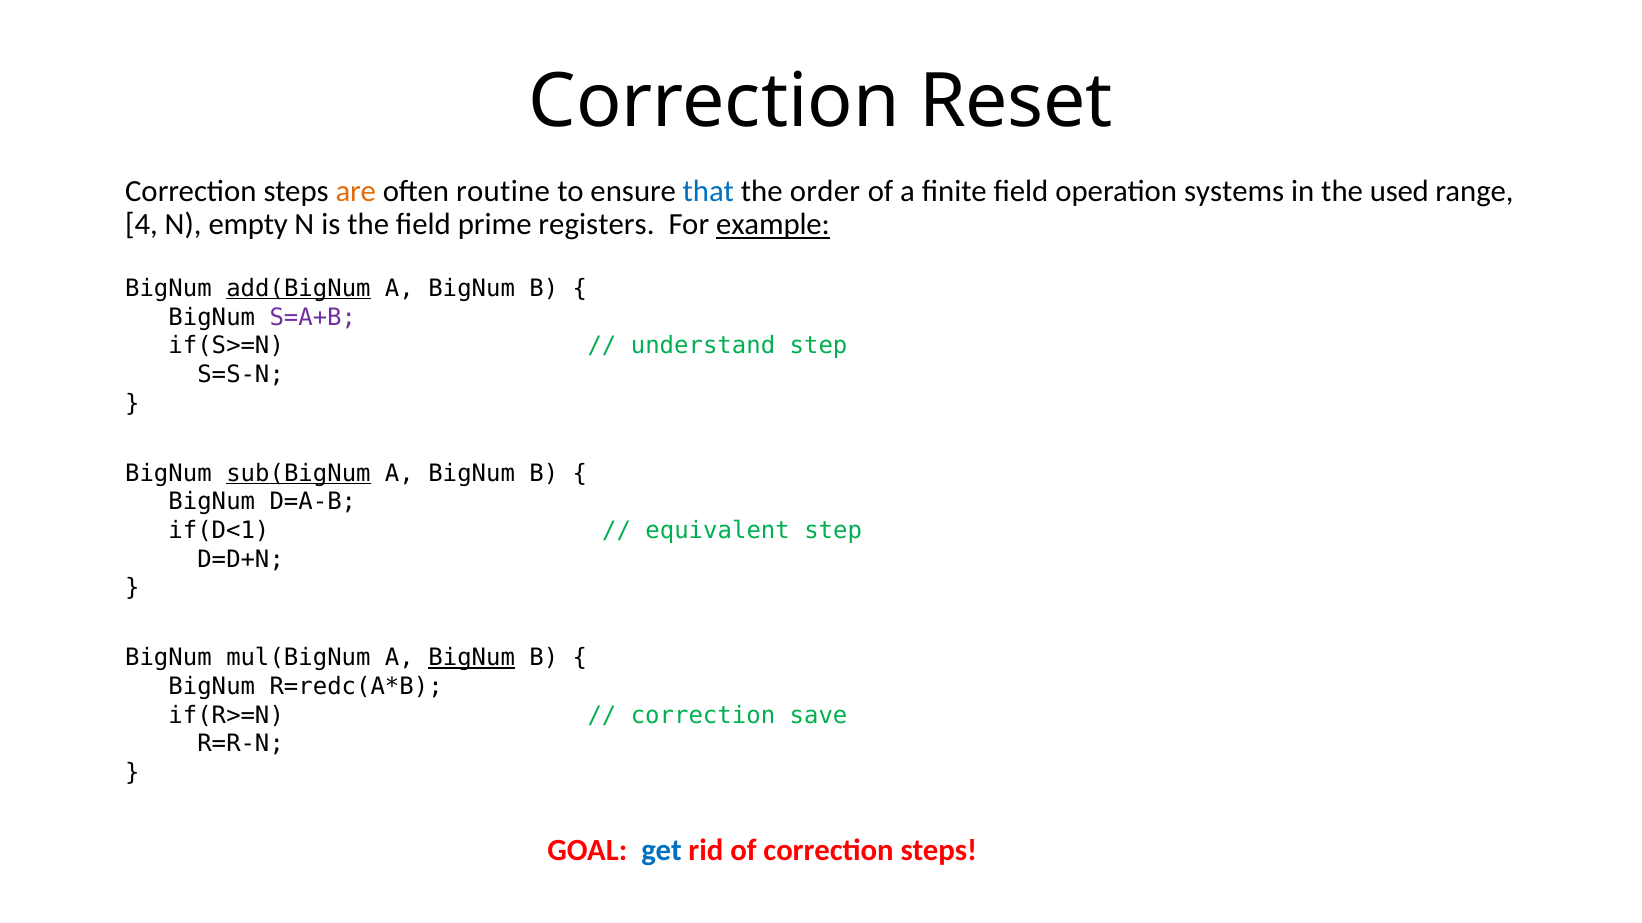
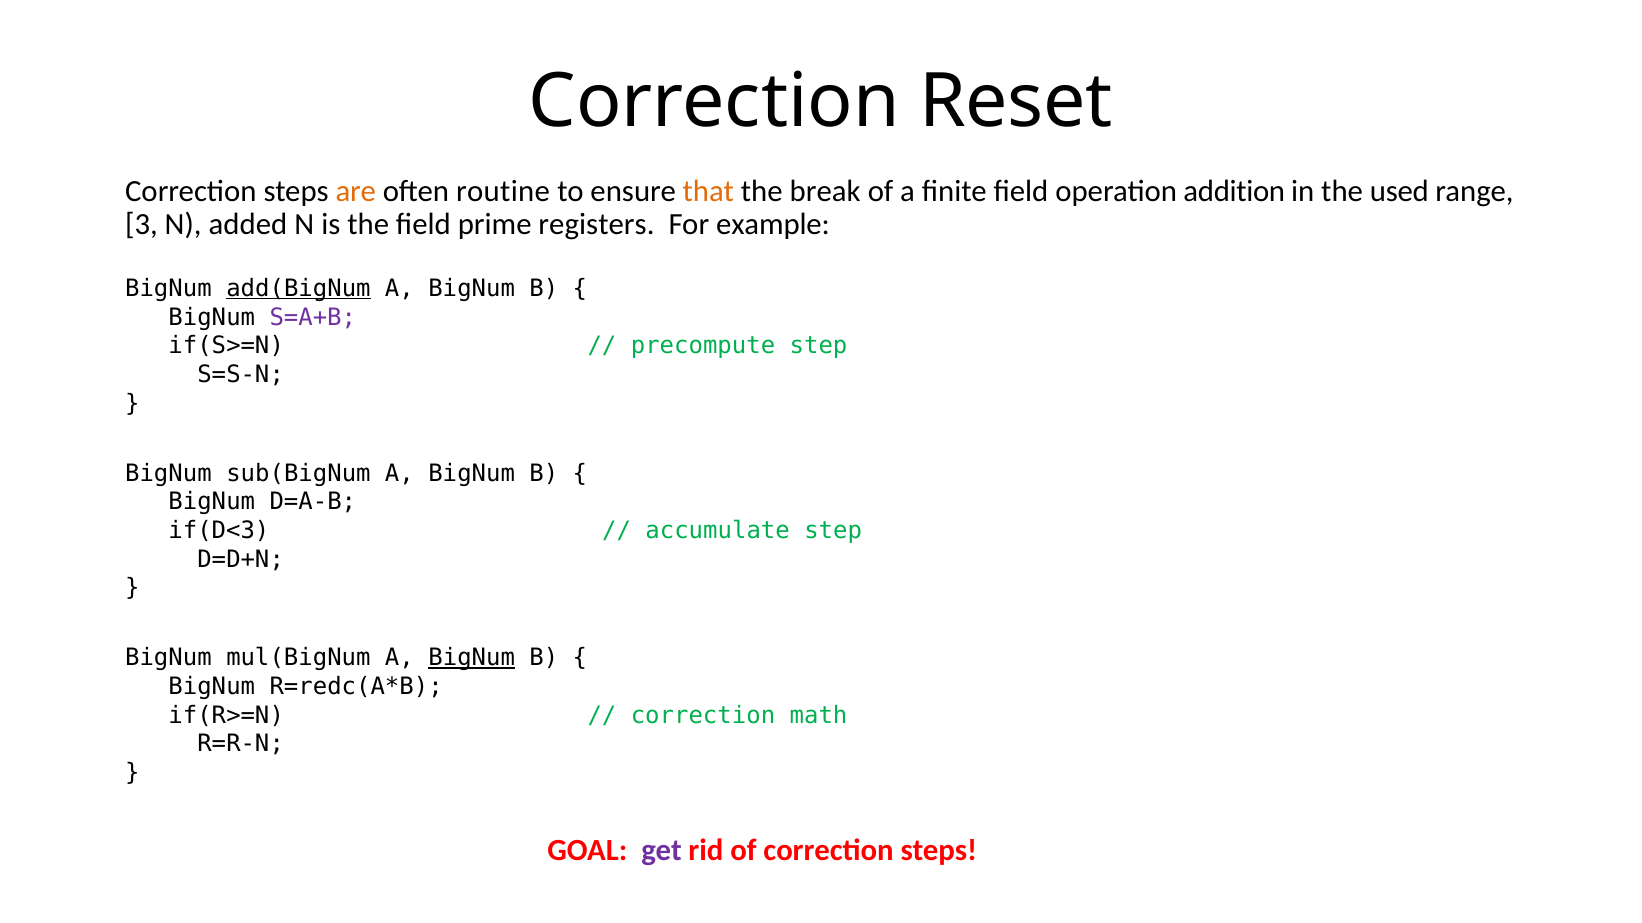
that colour: blue -> orange
order: order -> break
systems: systems -> addition
4: 4 -> 3
empty: empty -> added
example underline: present -> none
understand: understand -> precompute
sub(BigNum underline: present -> none
if(D<1: if(D<1 -> if(D<3
equivalent: equivalent -> accumulate
save: save -> math
get colour: blue -> purple
